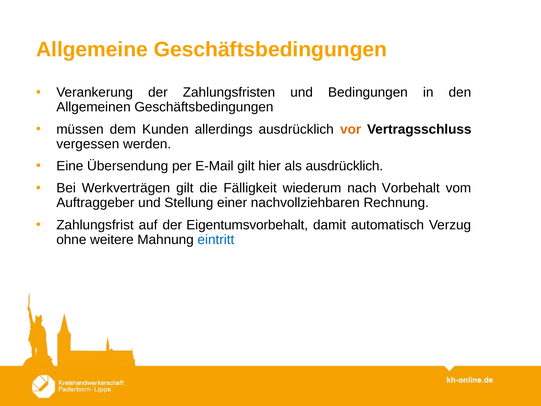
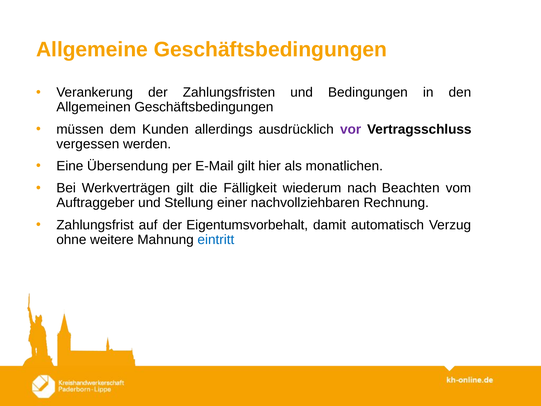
vor colour: orange -> purple
als ausdrücklich: ausdrücklich -> monatlichen
Vorbehalt: Vorbehalt -> Beachten
